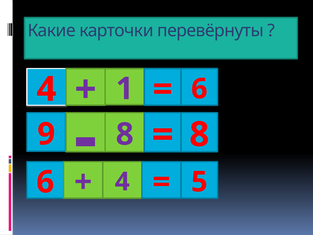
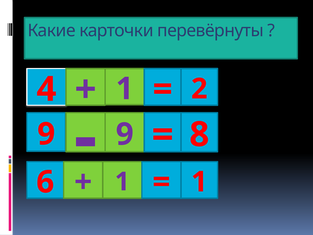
6 at (199, 89): 6 -> 2
8 at (125, 134): 8 -> 9
4 at (122, 182): 4 -> 1
5 at (199, 182): 5 -> 1
